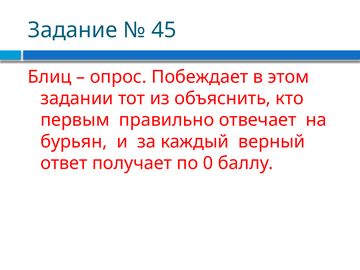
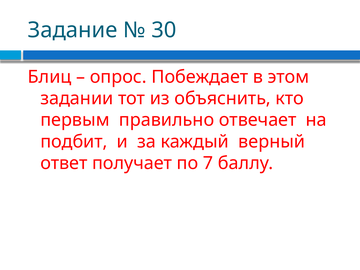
45: 45 -> 30
бурьян: бурьян -> подбит
0: 0 -> 7
